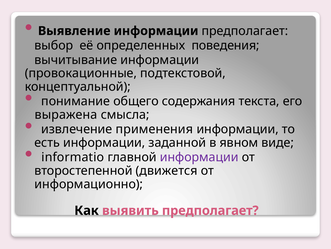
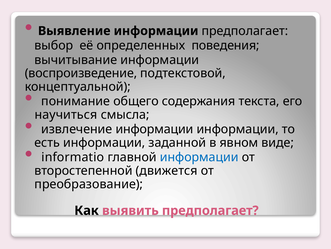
провокационные: провокационные -> воспроизведение
выражена: выражена -> научиться
извлечение применения: применения -> информации
информации at (199, 157) colour: purple -> blue
информационно: информационно -> преобразование
